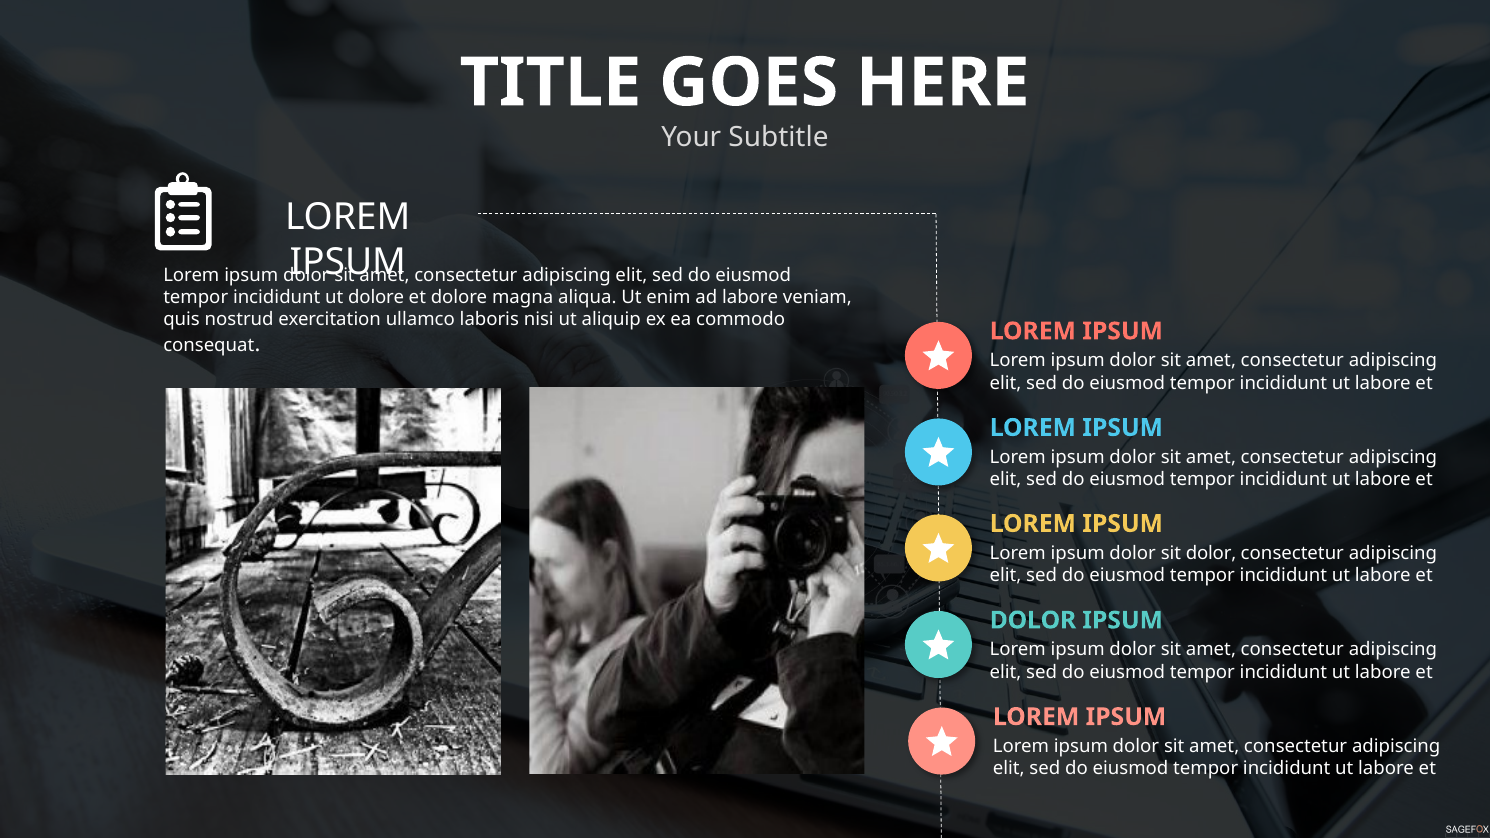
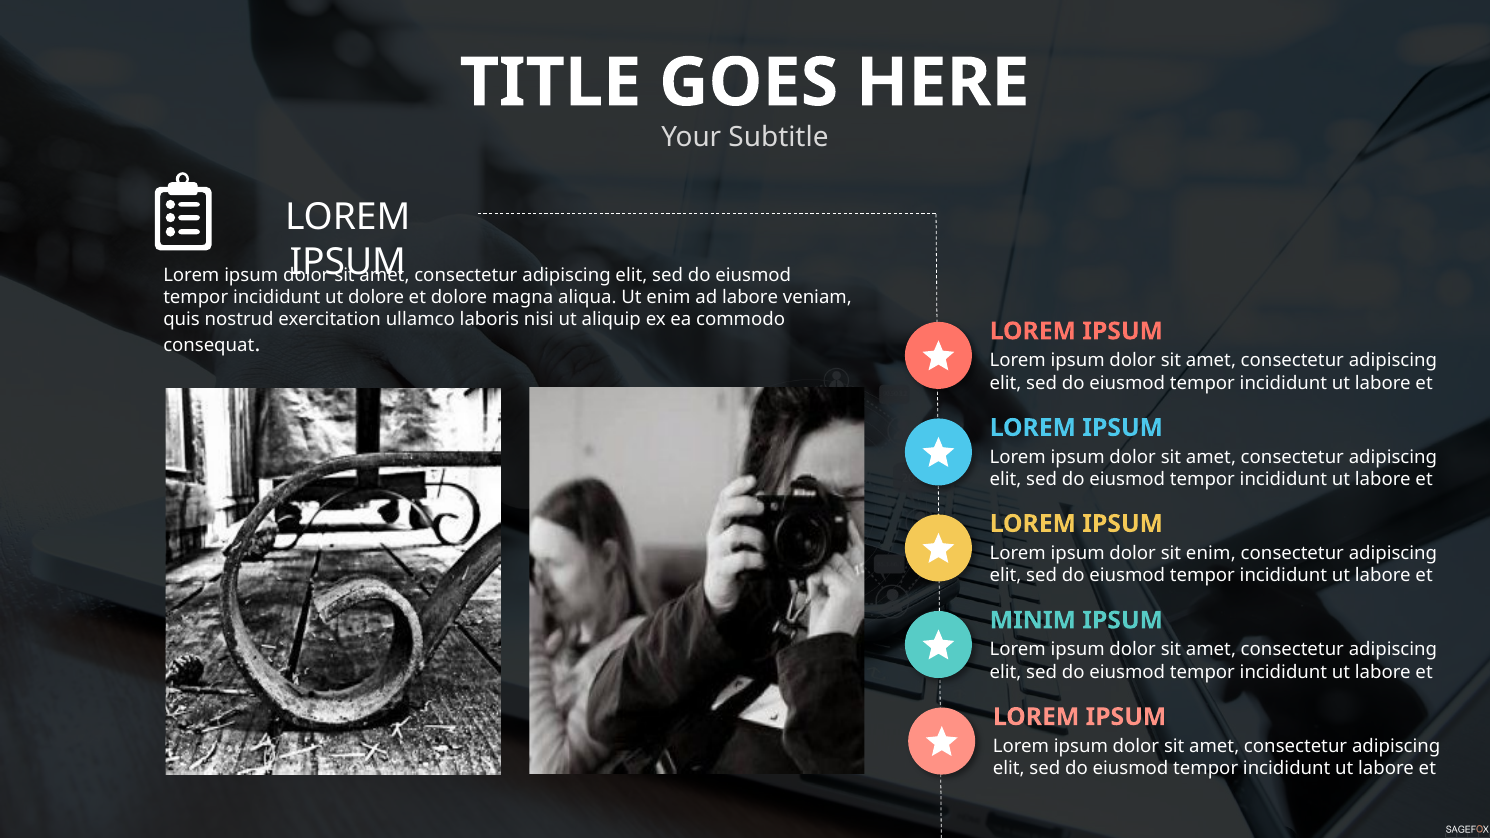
sit dolor: dolor -> enim
DOLOR at (1033, 620): DOLOR -> MINIM
